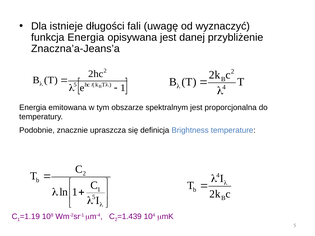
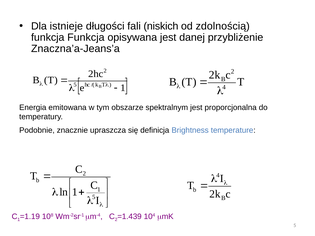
uwagę: uwagę -> niskich
wyznaczyć: wyznaczyć -> zdolnością
funkcja Energia: Energia -> Funkcja
